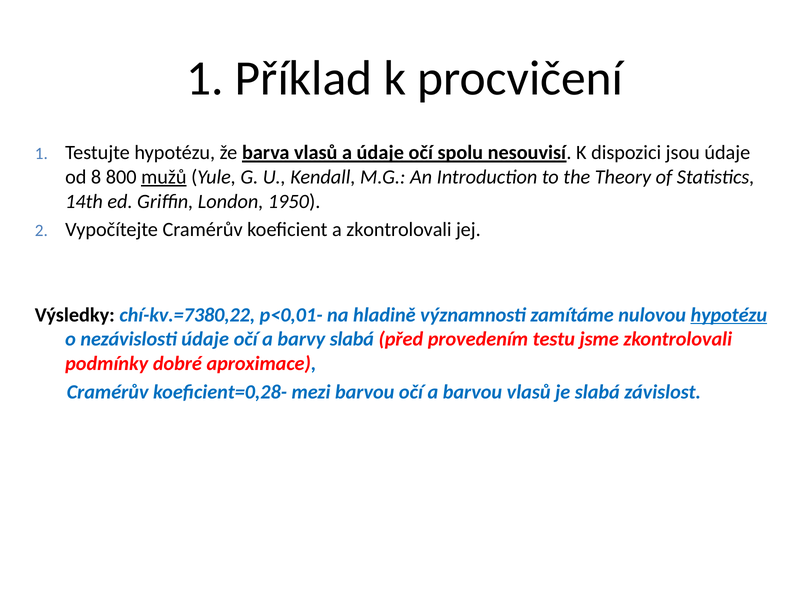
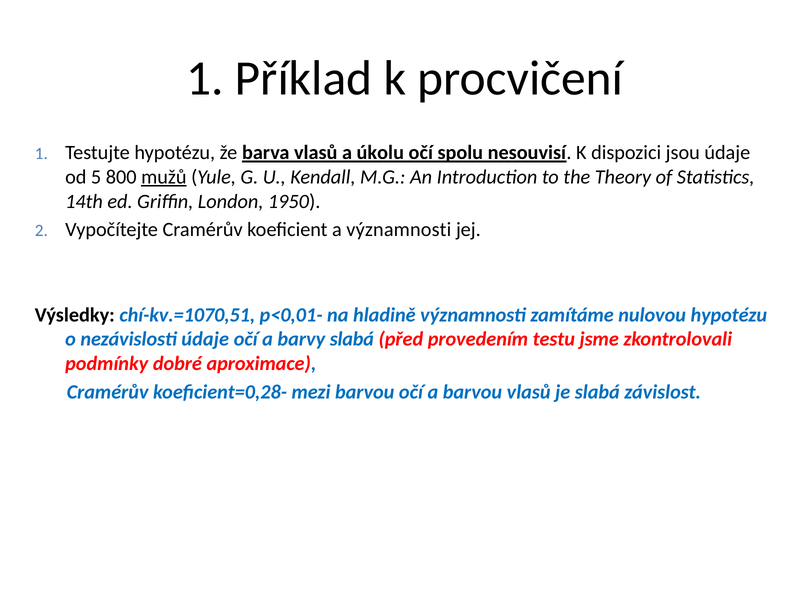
a údaje: údaje -> úkolu
8: 8 -> 5
a zkontrolovali: zkontrolovali -> významnosti
chí-kv.=7380,22: chí-kv.=7380,22 -> chí-kv.=1070,51
hypotézu at (729, 315) underline: present -> none
